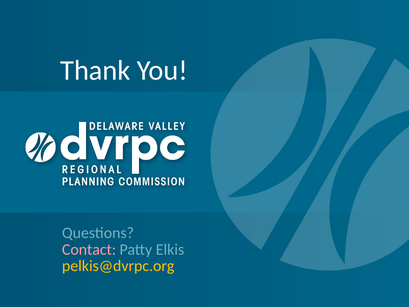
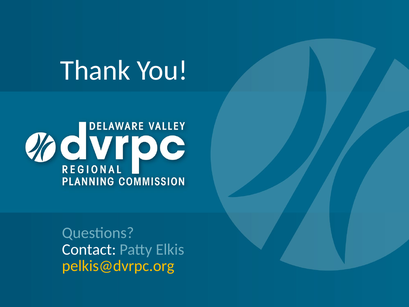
Contact colour: pink -> white
